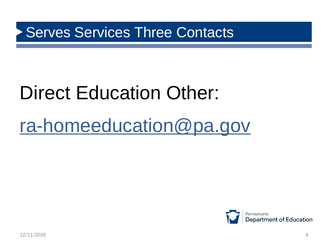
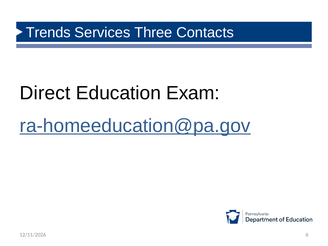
Serves: Serves -> Trends
Other: Other -> Exam
